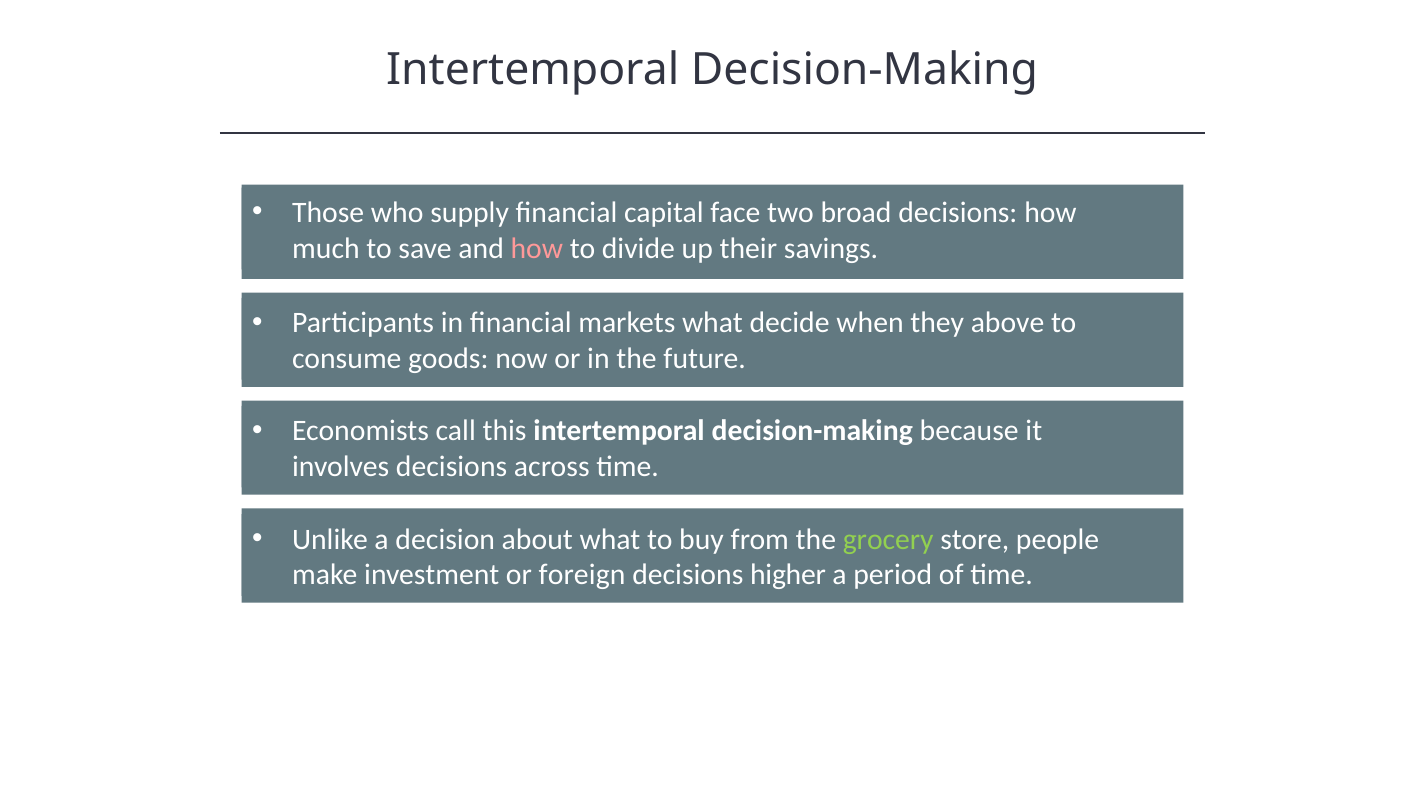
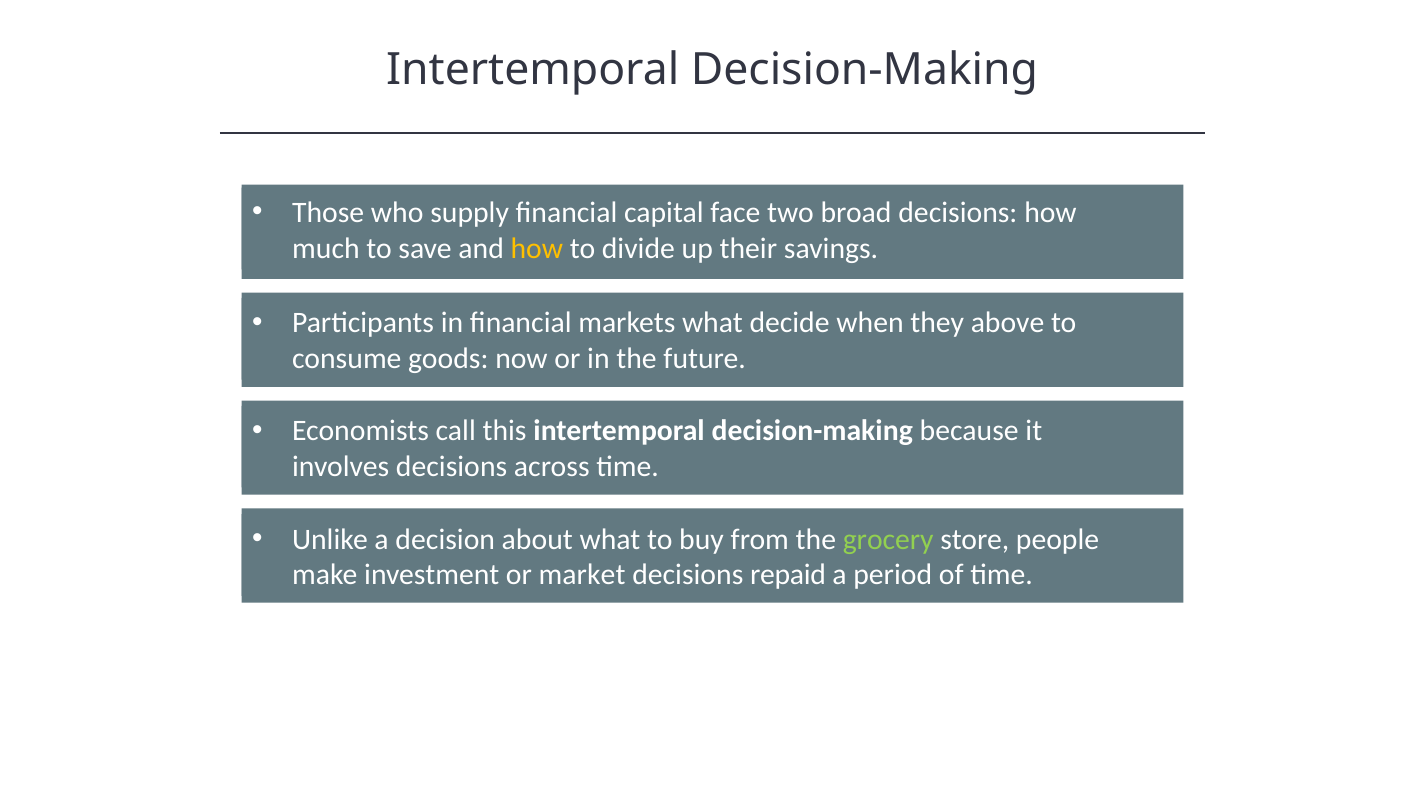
how at (537, 249) colour: pink -> yellow
foreign: foreign -> market
higher: higher -> repaid
